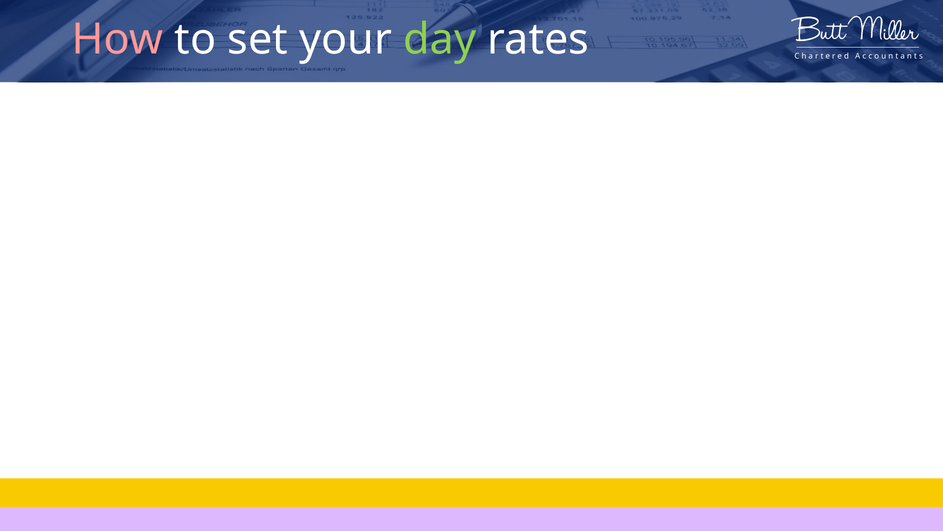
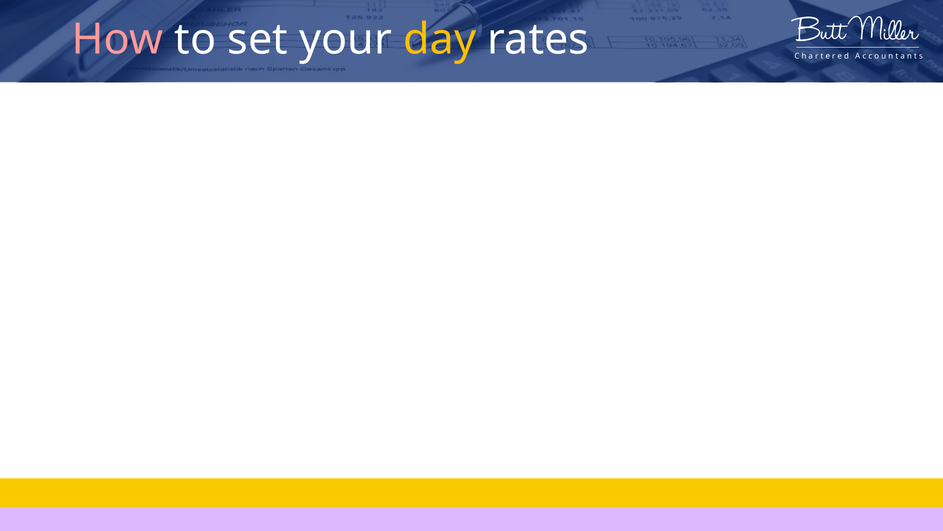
day colour: light green -> yellow
